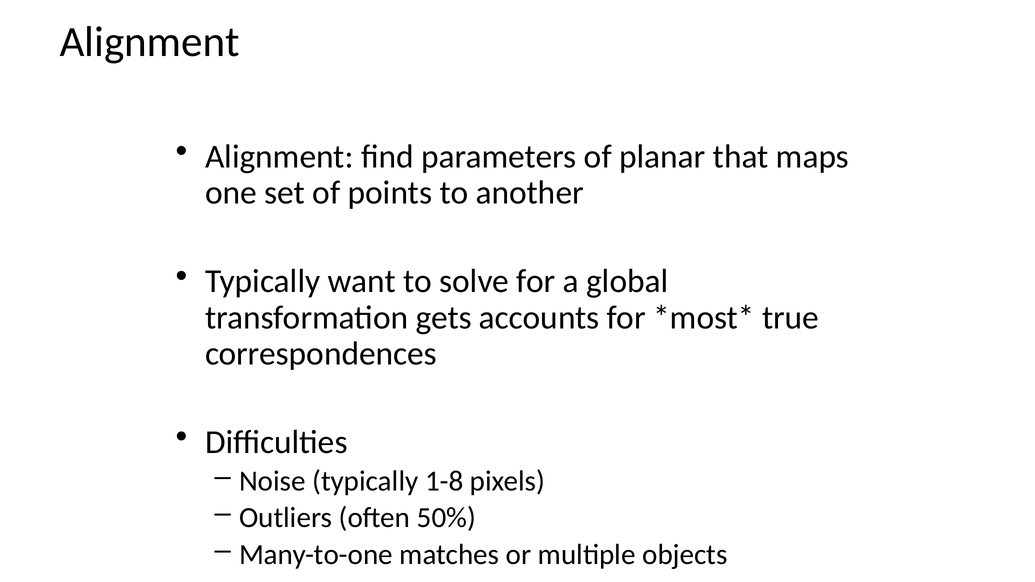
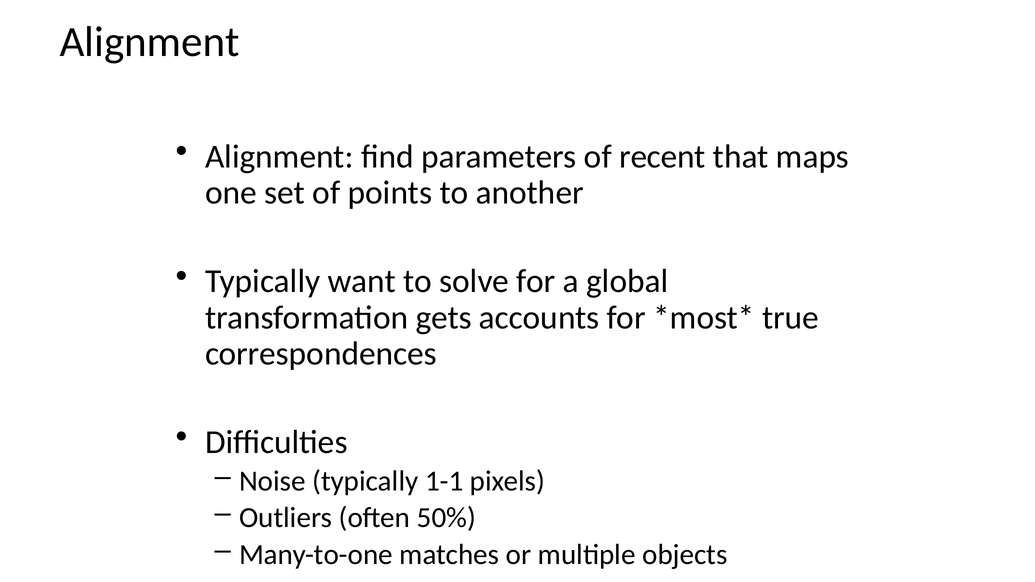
planar: planar -> recent
1-8: 1-8 -> 1-1
